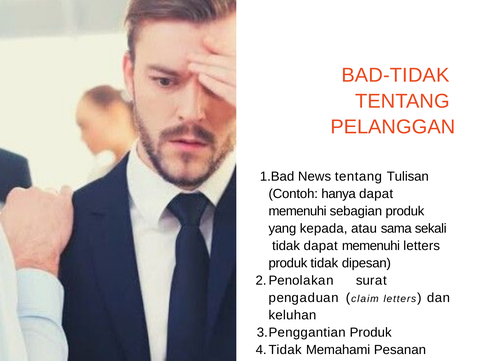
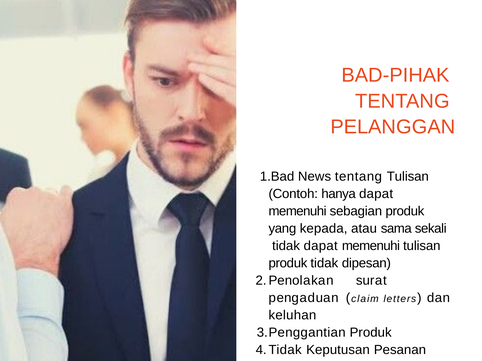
BAD-TIDAK: BAD-TIDAK -> BAD-PIHAK
memenuhi letters: letters -> tulisan
Memahami: Memahami -> Keputusan
